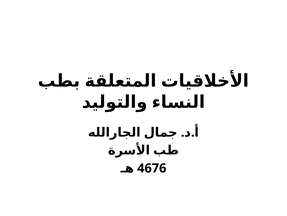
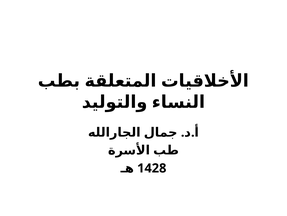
4676: 4676 -> 1428
